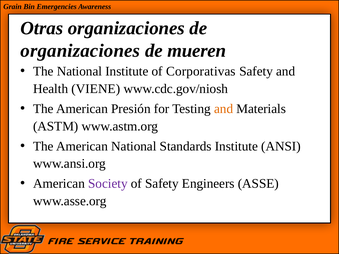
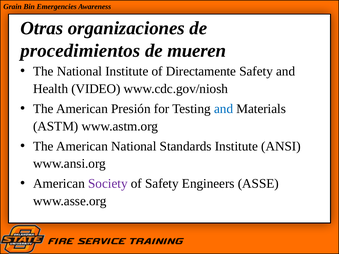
organizaciones at (80, 51): organizaciones -> procedimientos
Corporativas: Corporativas -> Directamente
VIENE: VIENE -> VIDEO
and at (224, 109) colour: orange -> blue
